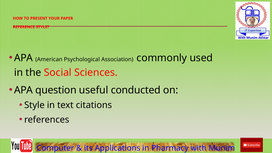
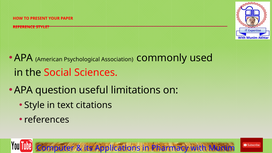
conducted: conducted -> limitations
